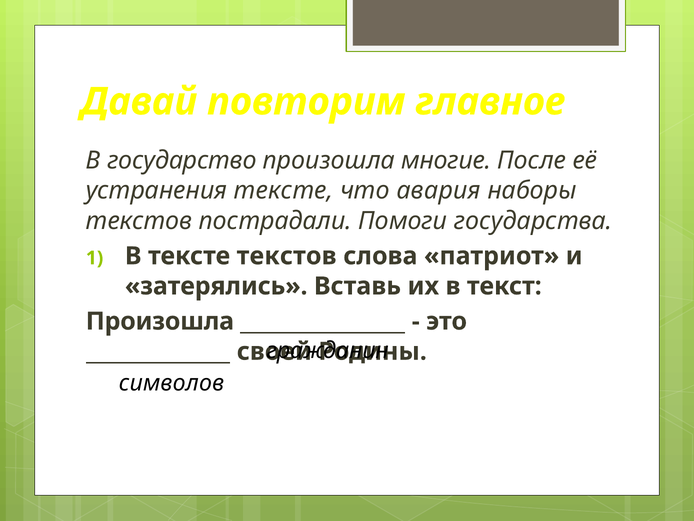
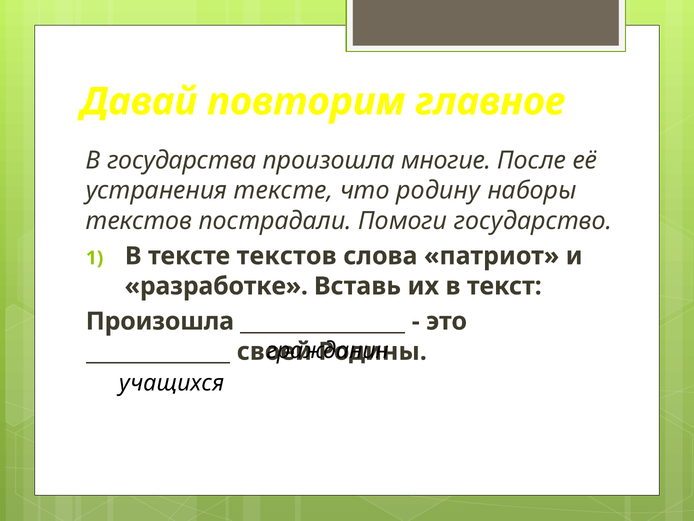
государство: государство -> государства
авария: авария -> родину
государства: государства -> государство
затерялись: затерялись -> разработке
символов: символов -> учащихся
